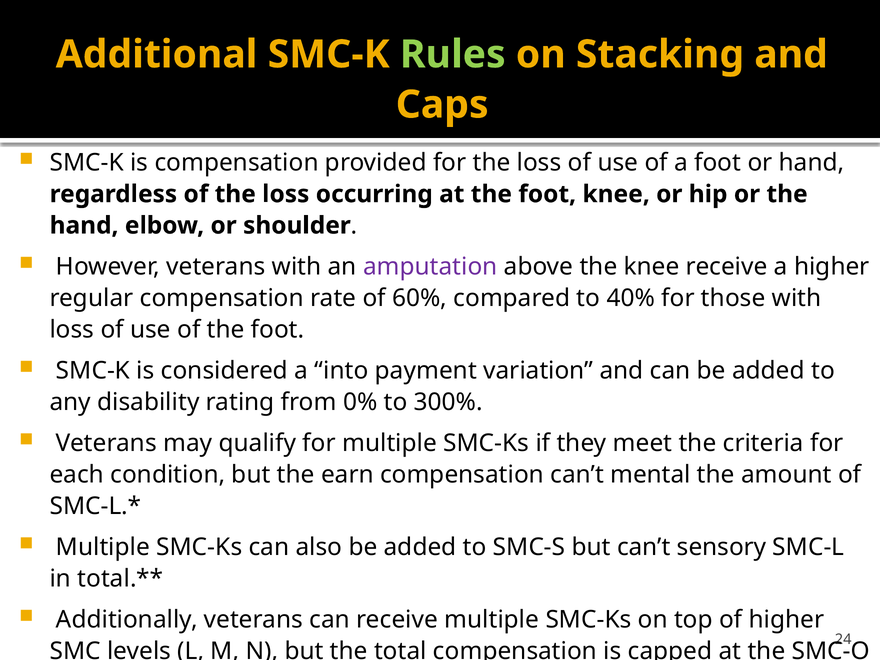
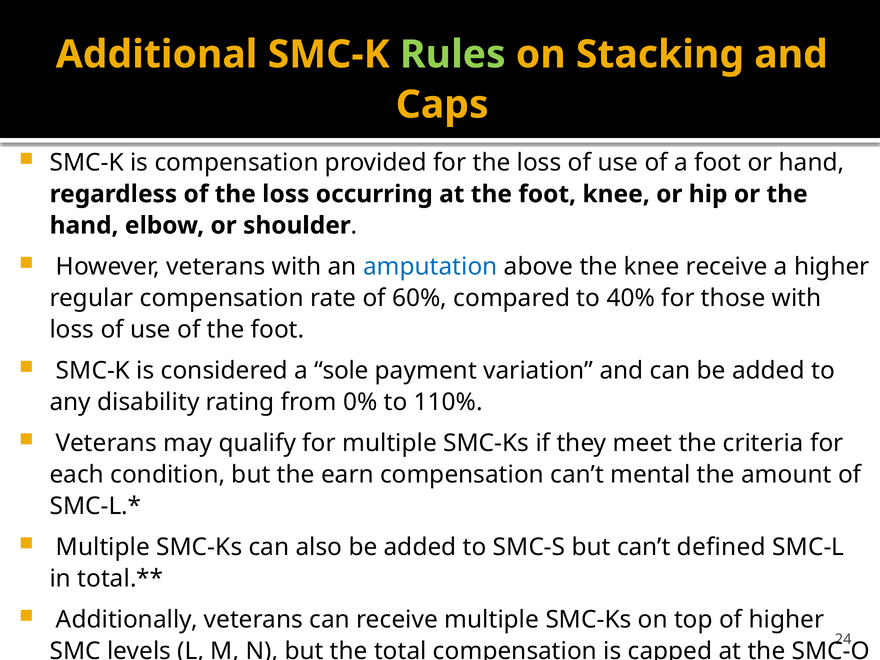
amputation colour: purple -> blue
into: into -> sole
300%: 300% -> 110%
sensory: sensory -> defined
